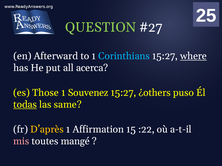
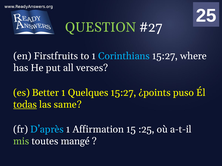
Afterward: Afterward -> Firstfruits
where underline: present -> none
acerca: acerca -> verses
Those: Those -> Better
Souvenez: Souvenez -> Quelques
¿others: ¿others -> ¿points
D’après colour: yellow -> light blue
:22: :22 -> :25
mis colour: pink -> light green
